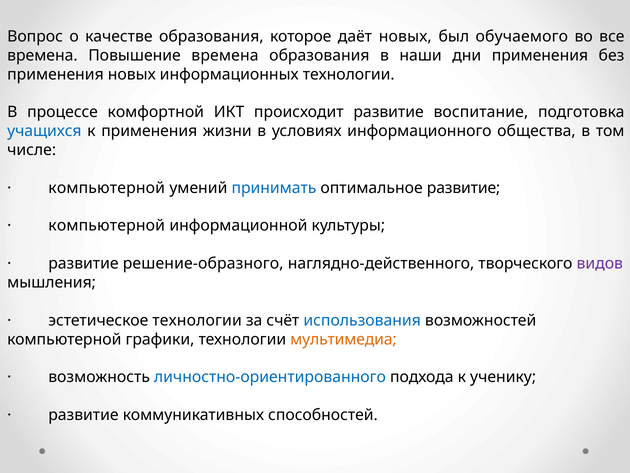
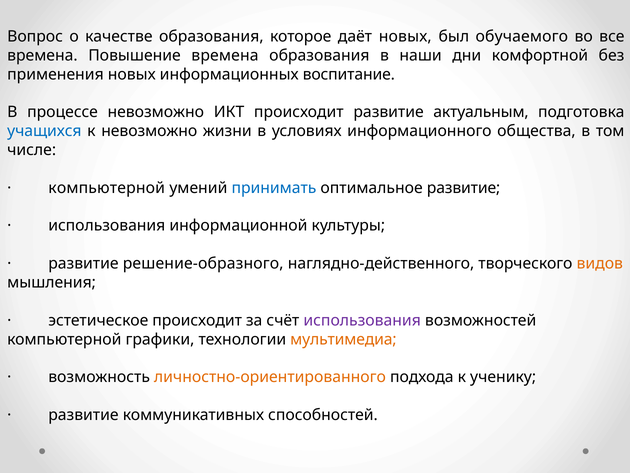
дни применения: применения -> комфортной
информационных технологии: технологии -> воспитание
процессе комфортной: комфортной -> невозможно
воспитание: воспитание -> актуальным
к применения: применения -> невозможно
компьютерной at (107, 226): компьютерной -> использования
видов colour: purple -> orange
эстетическое технологии: технологии -> происходит
использования at (362, 320) colour: blue -> purple
личностно-ориентированного colour: blue -> orange
